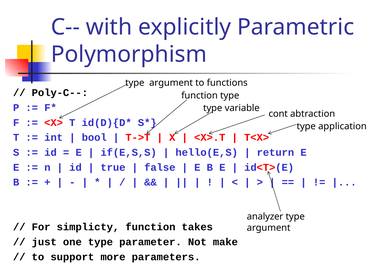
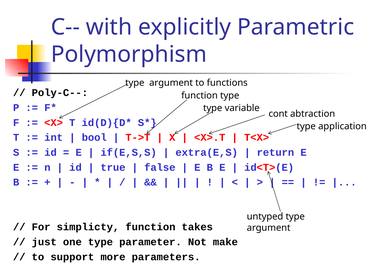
hello(E,S: hello(E,S -> extra(E,S
analyzer: analyzer -> untyped
